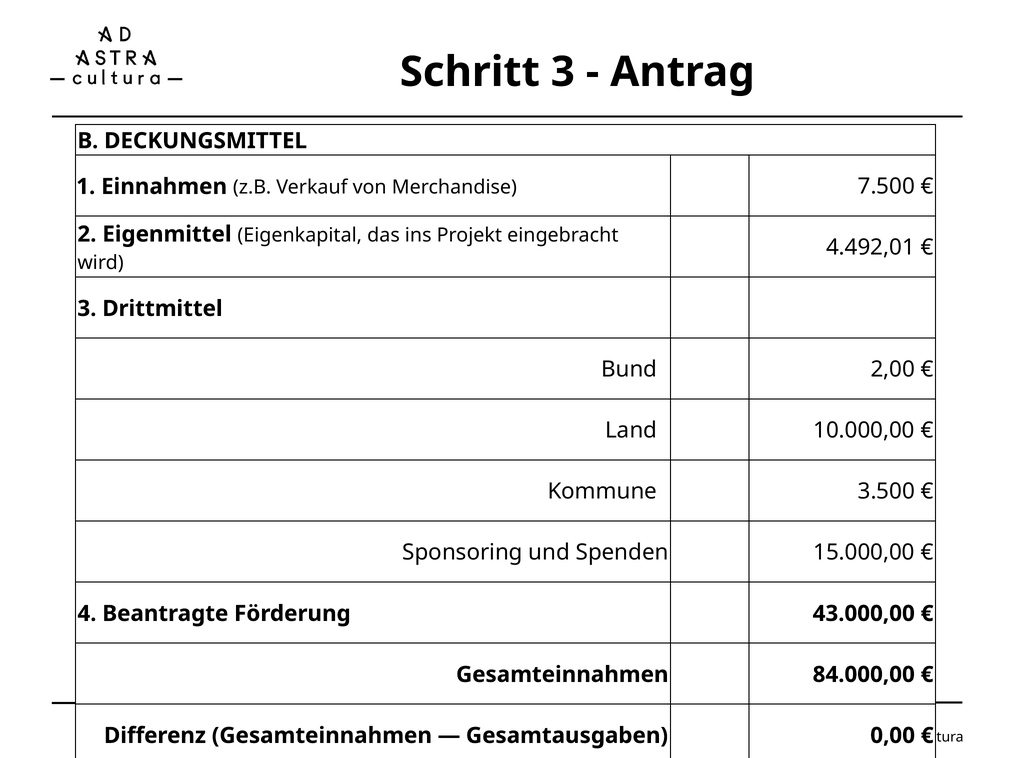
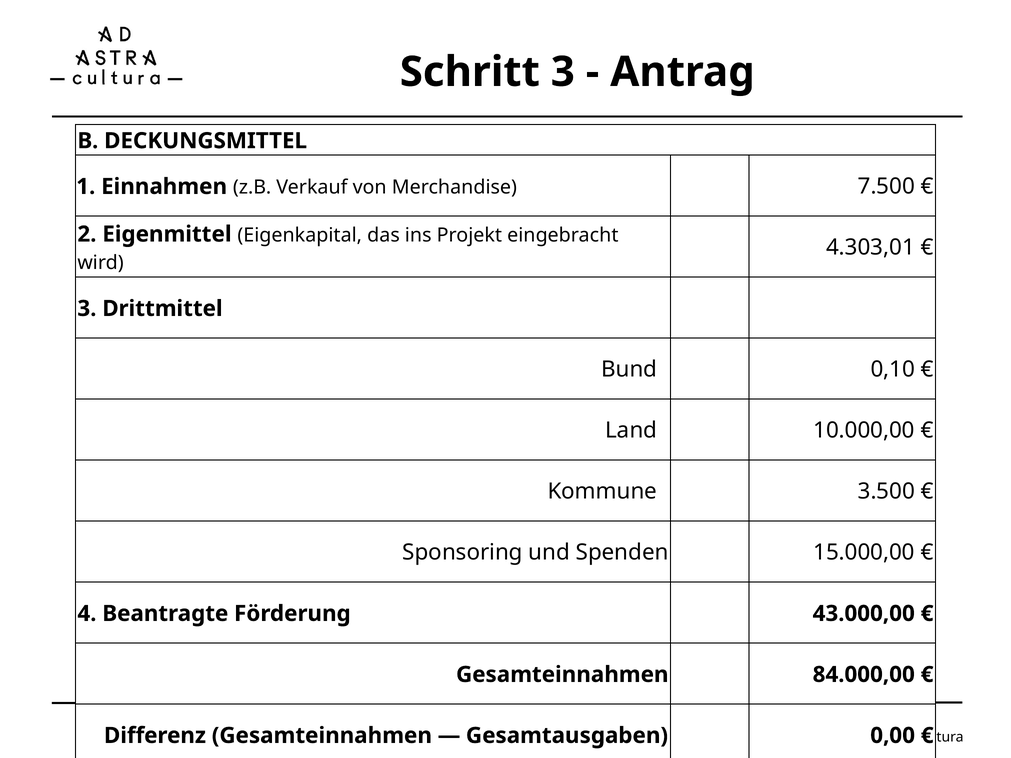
4.492,01: 4.492,01 -> 4.303,01
2,00: 2,00 -> 0,10
